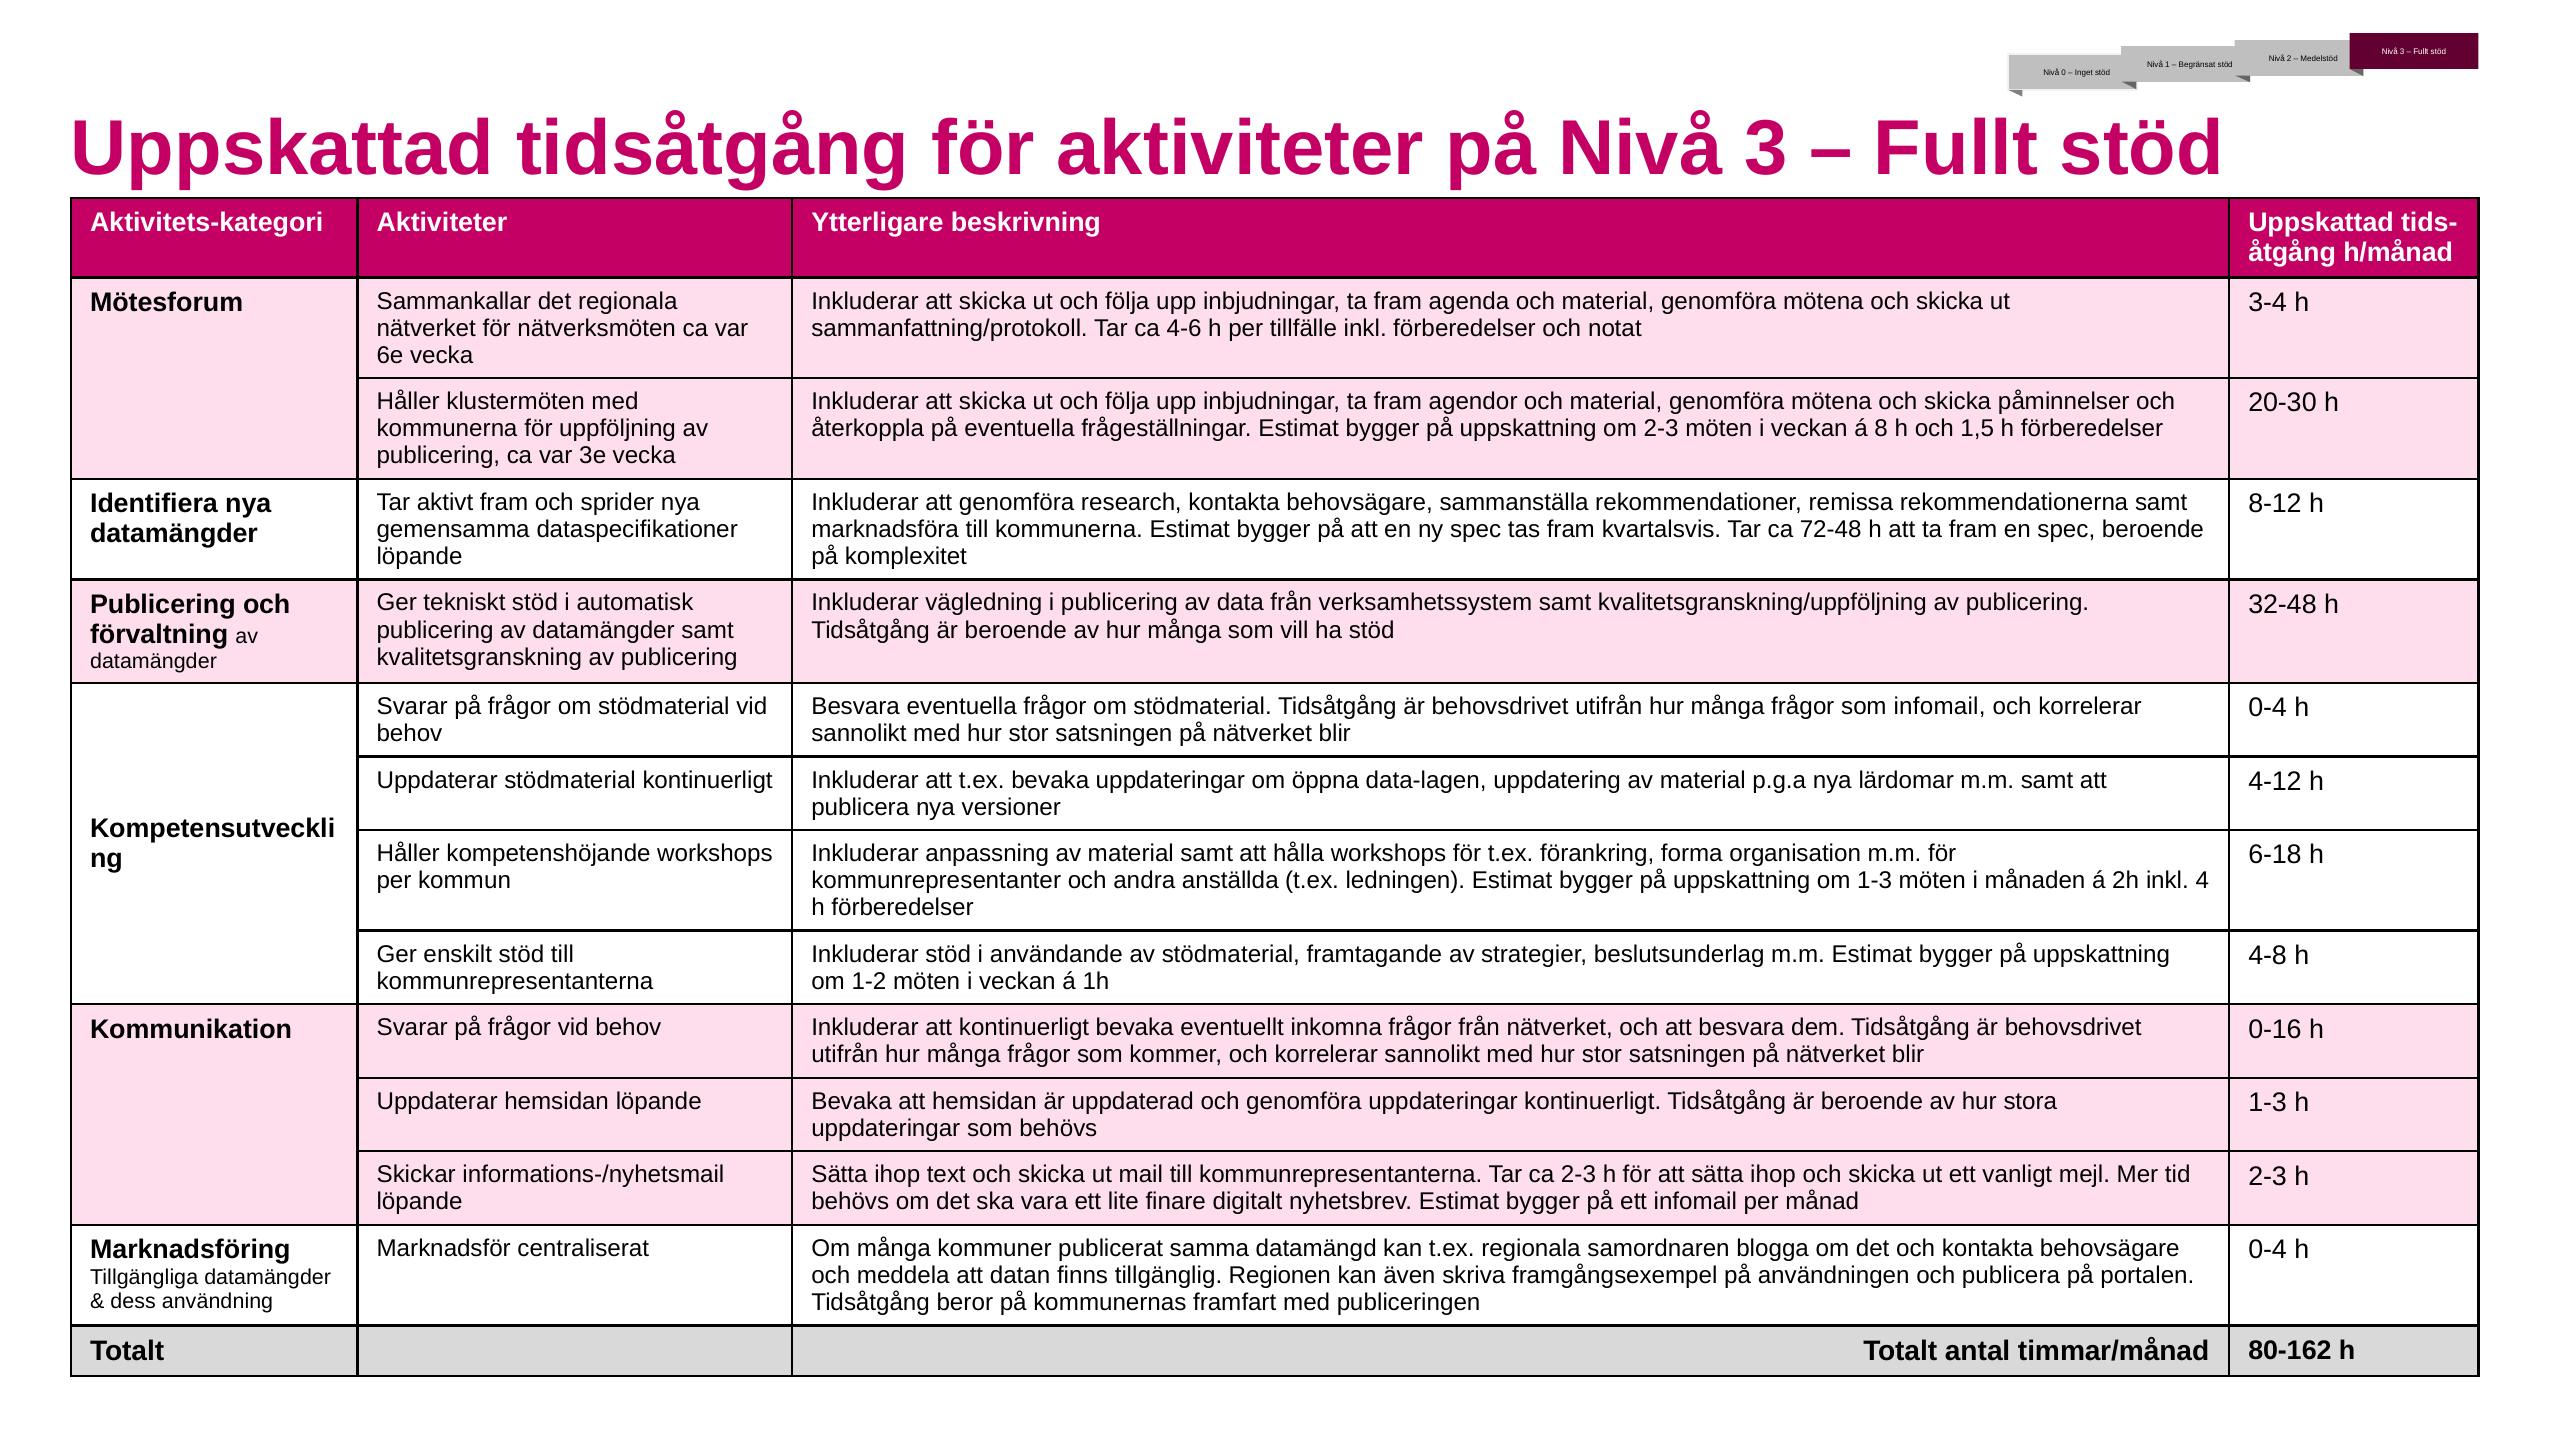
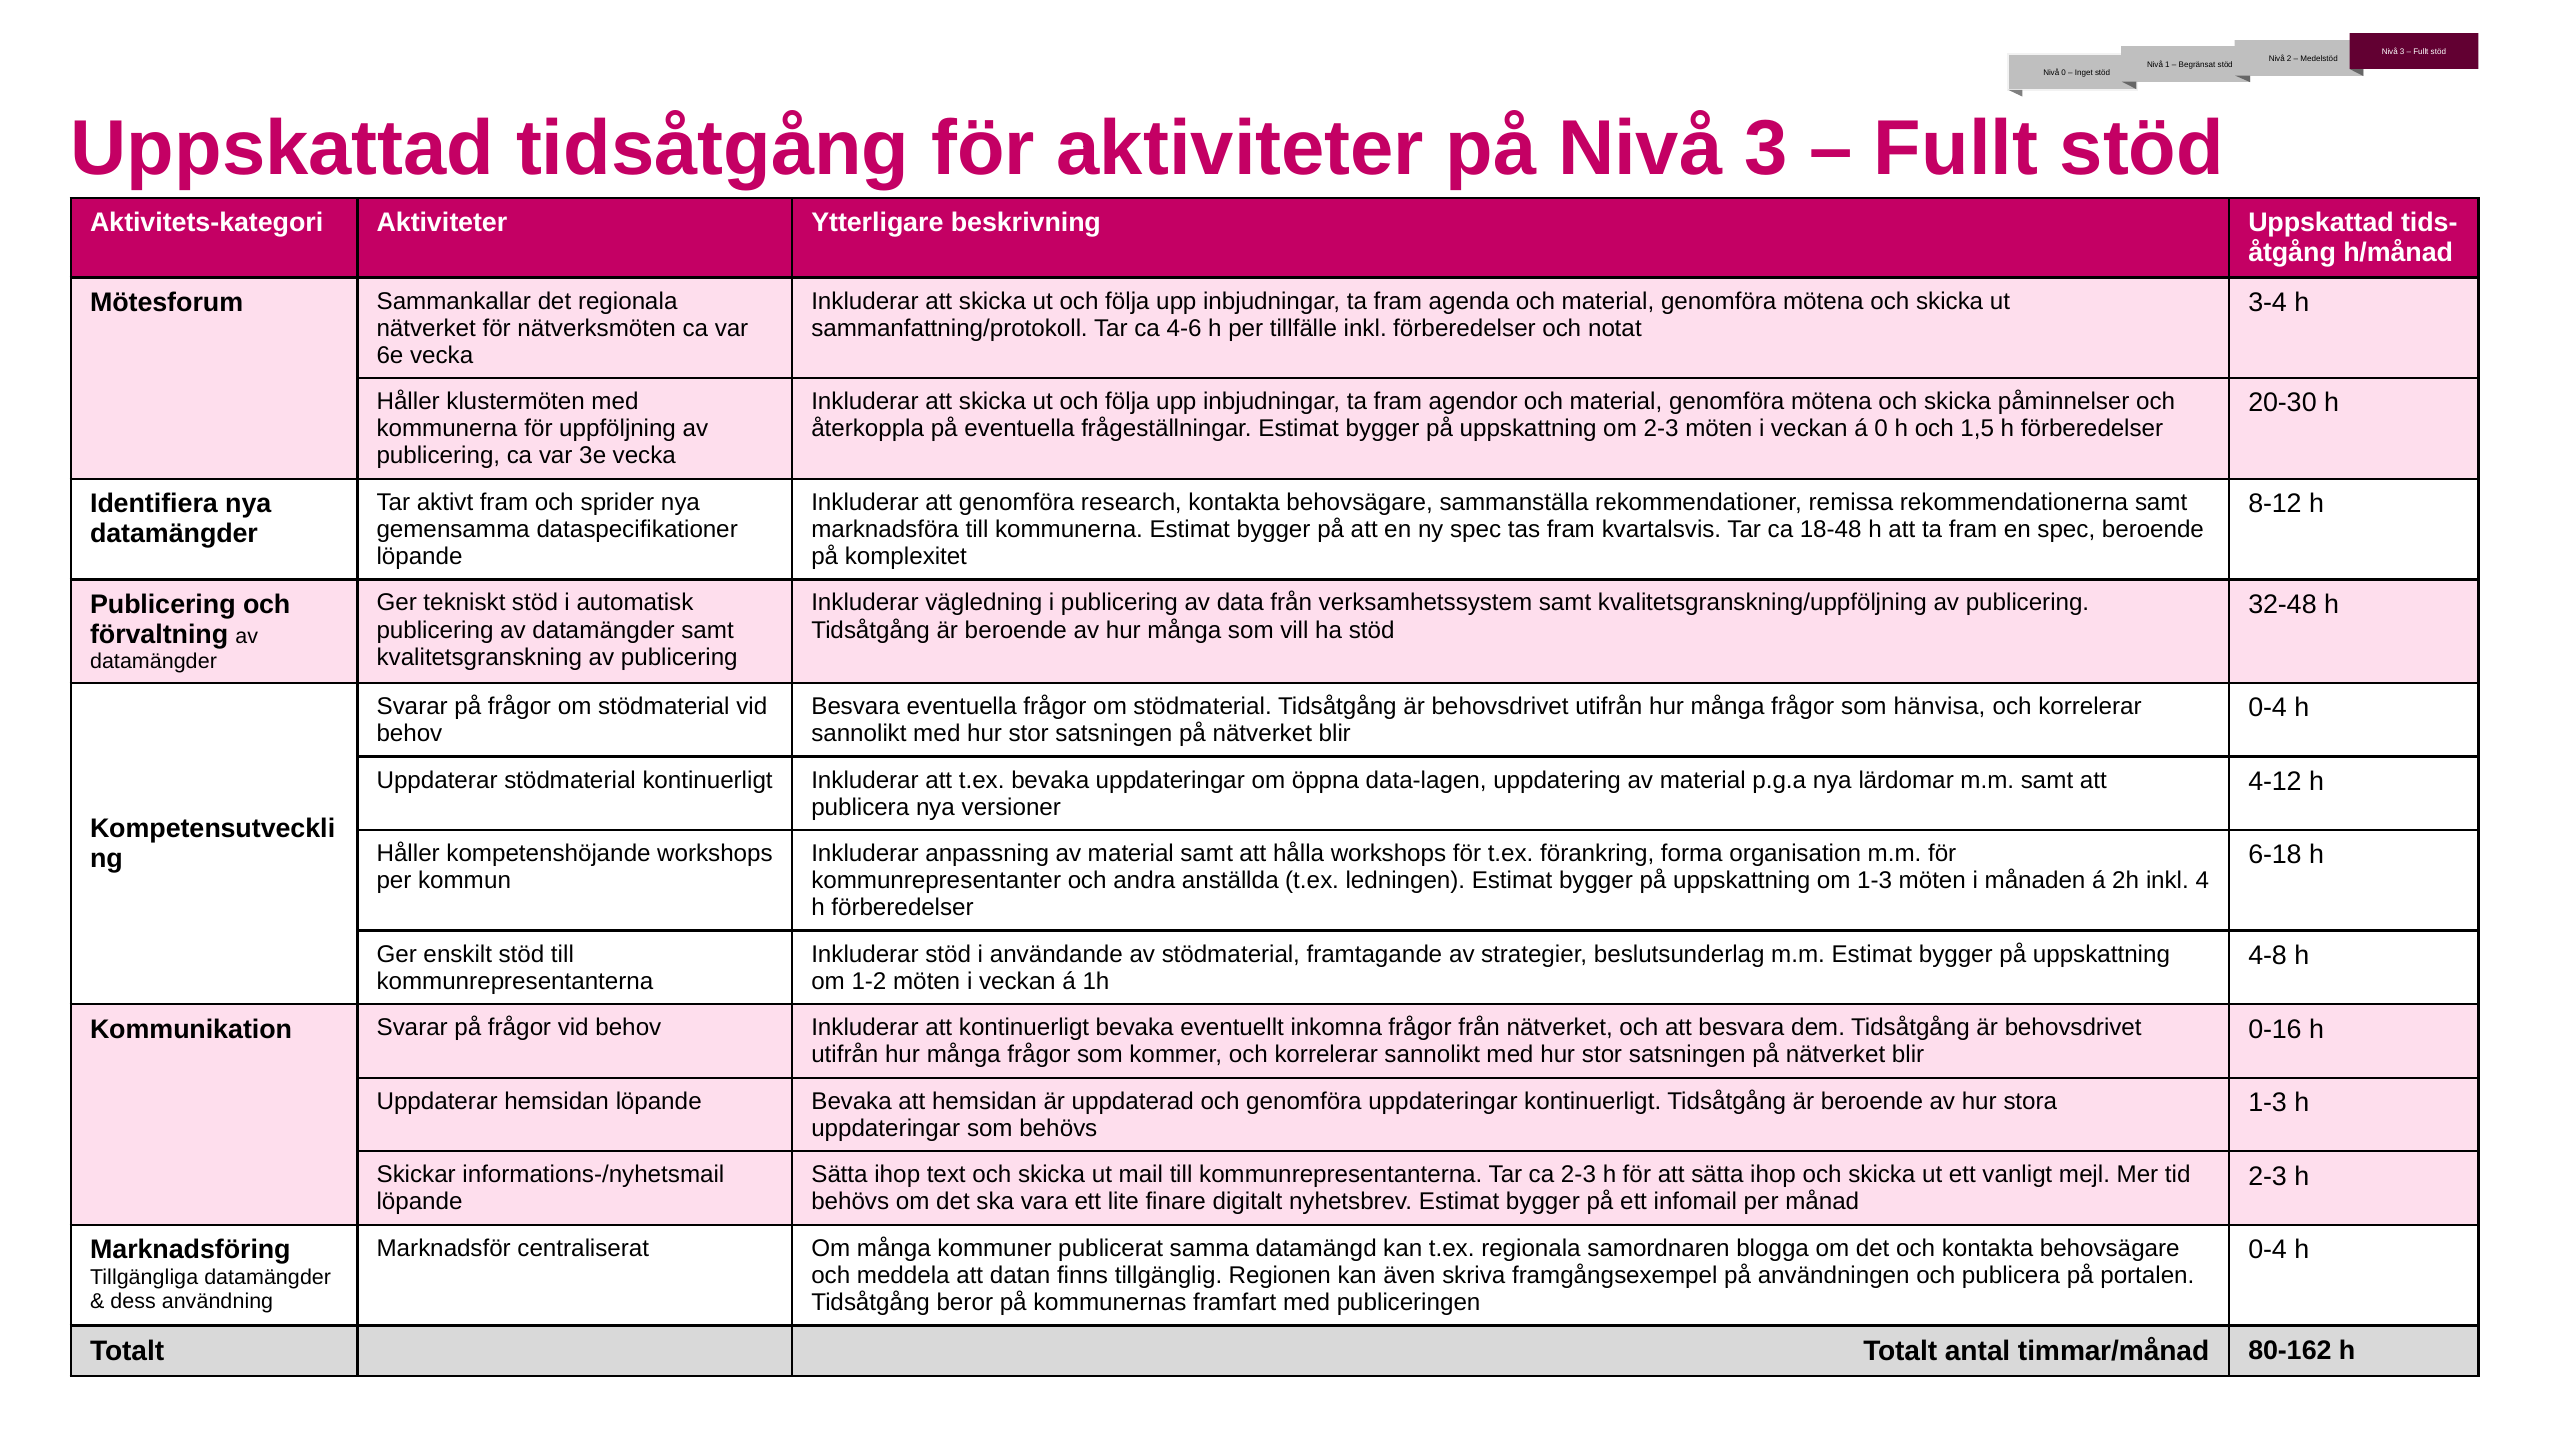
á 8: 8 -> 0
72-48: 72-48 -> 18-48
som infomail: infomail -> hänvisa
